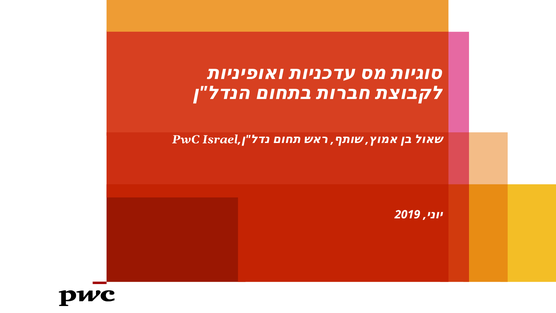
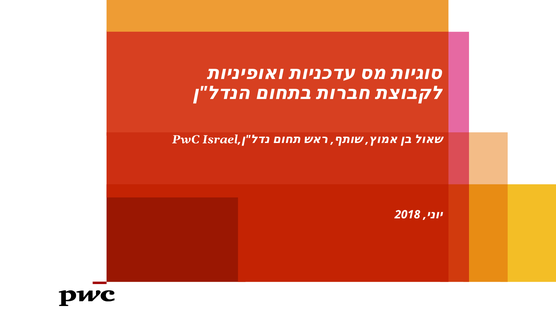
2019: 2019 -> 2018
